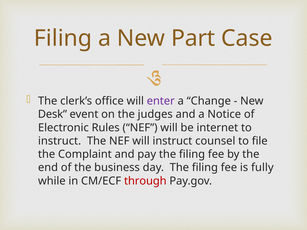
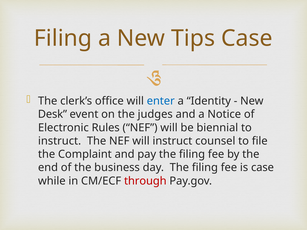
Part: Part -> Tips
enter colour: purple -> blue
Change: Change -> Identity
internet: internet -> biennial
is fully: fully -> case
